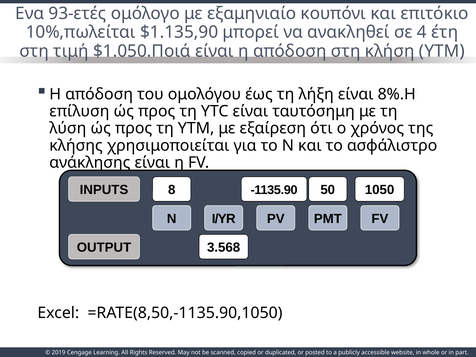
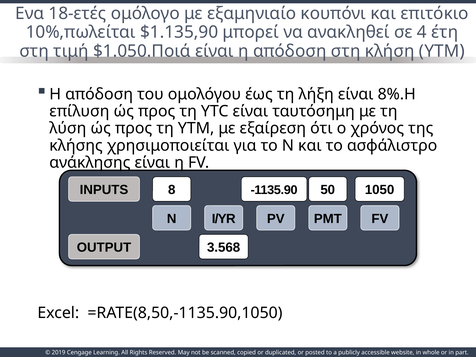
93-ετές: 93-ετές -> 18-ετές
